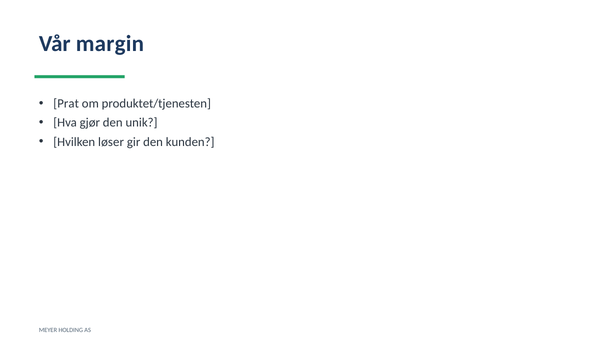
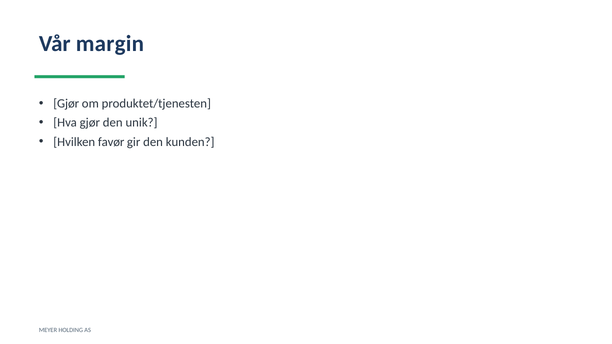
Prat at (66, 104): Prat -> Gjør
løser: løser -> favør
